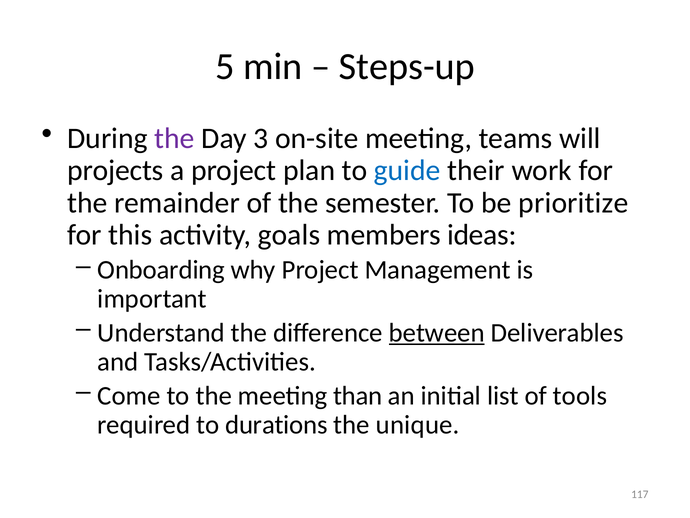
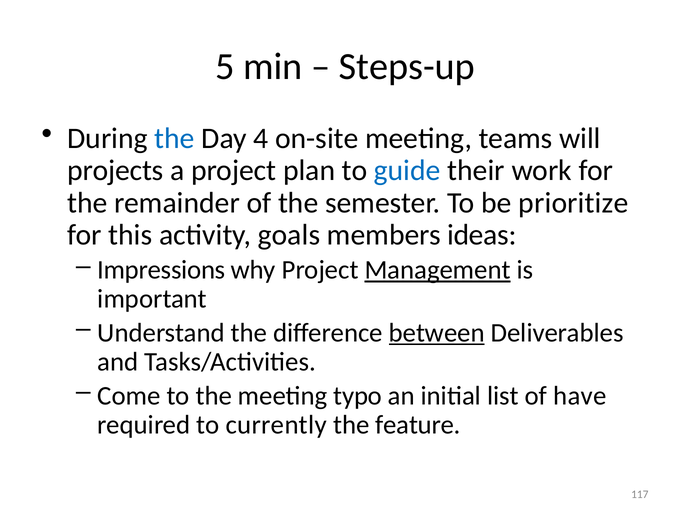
the at (175, 138) colour: purple -> blue
3: 3 -> 4
Onboarding: Onboarding -> Impressions
Management underline: none -> present
than: than -> typo
tools: tools -> have
durations: durations -> currently
unique: unique -> feature
